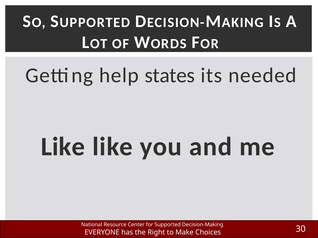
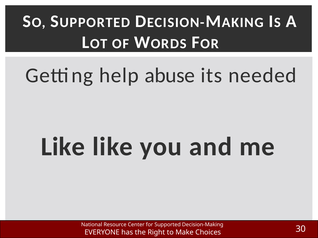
states: states -> abuse
